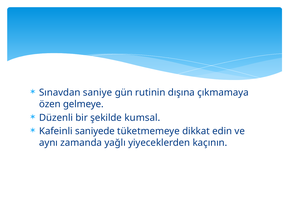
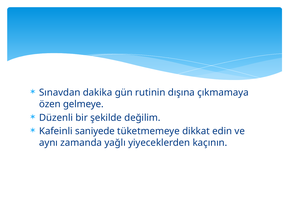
saniye: saniye -> dakika
kumsal: kumsal -> değilim
